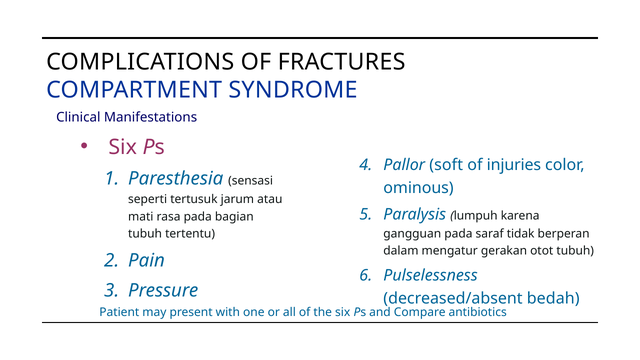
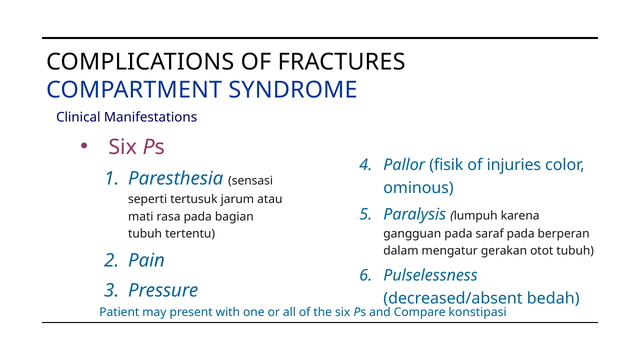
soft: soft -> fisik
saraf tidak: tidak -> pada
antibiotics: antibiotics -> konstipasi
